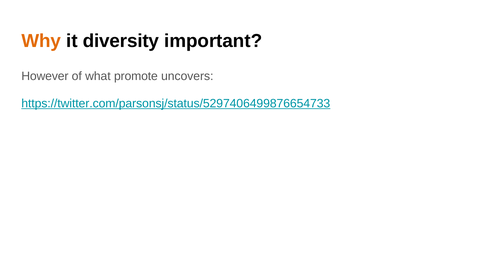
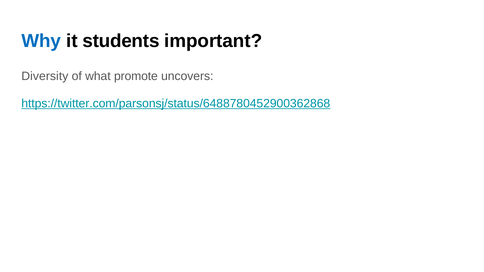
Why colour: orange -> blue
diversity: diversity -> students
However: However -> Diversity
https://twitter.com/parsonsj/status/5297406499876654733: https://twitter.com/parsonsj/status/5297406499876654733 -> https://twitter.com/parsonsj/status/6488780452900362868
